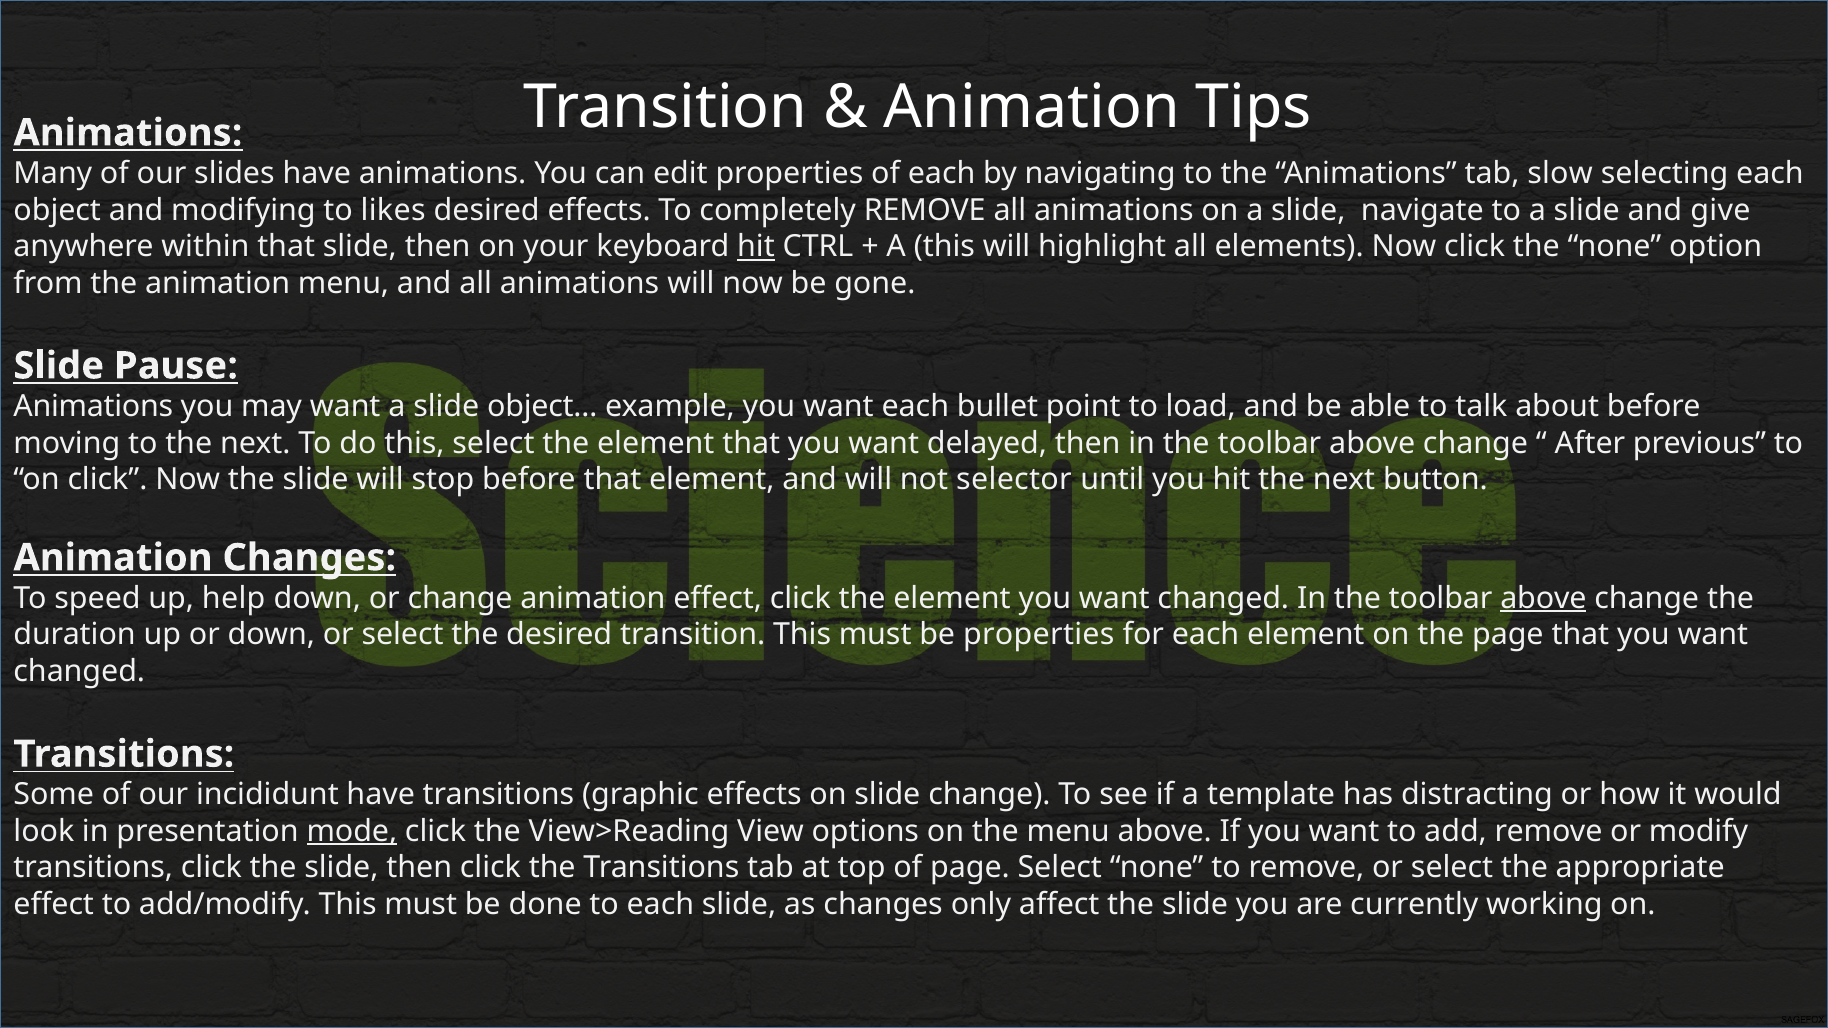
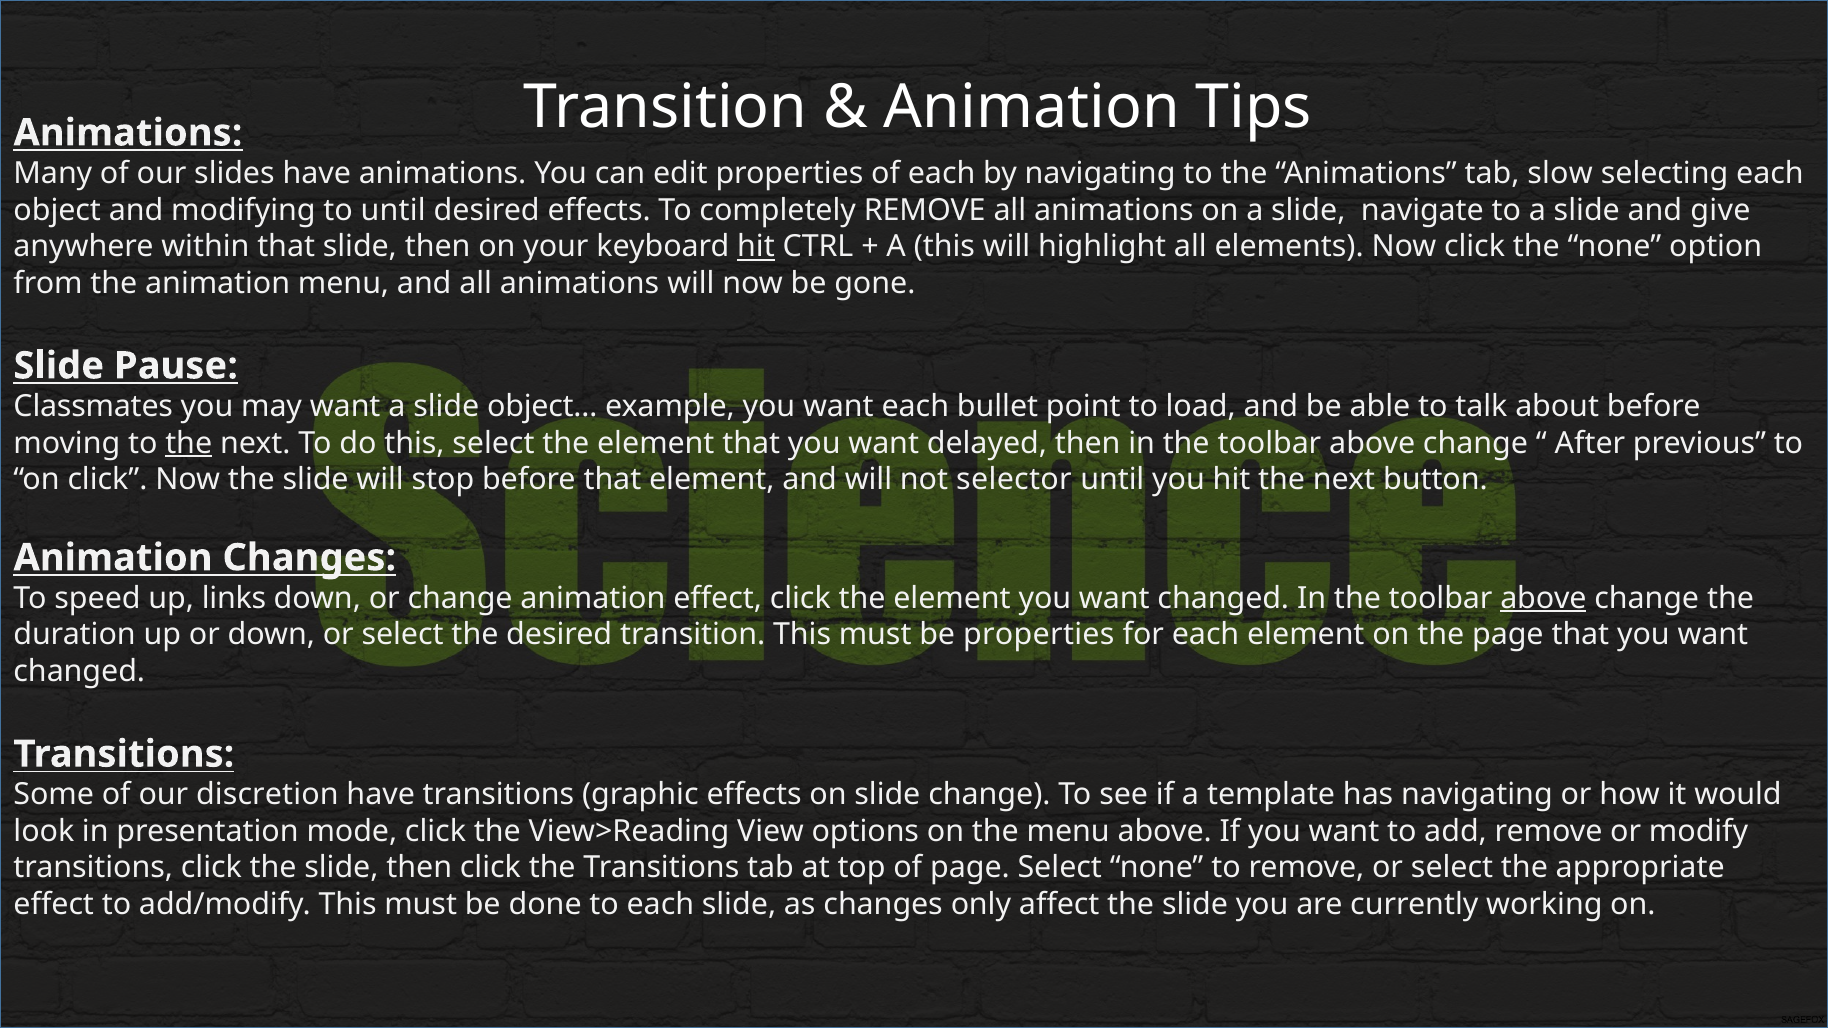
to likes: likes -> until
Animations at (93, 407): Animations -> Classmates
the at (189, 443) underline: none -> present
help: help -> links
incididunt: incididunt -> discretion
has distracting: distracting -> navigating
mode underline: present -> none
